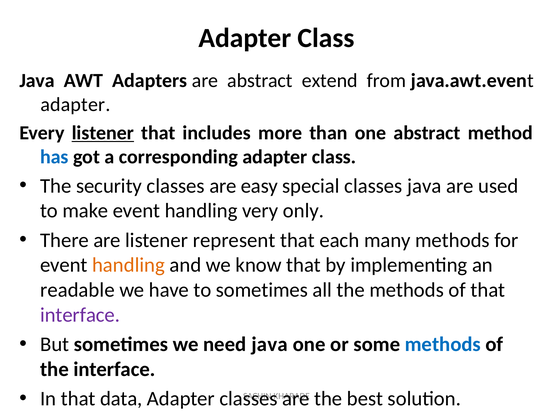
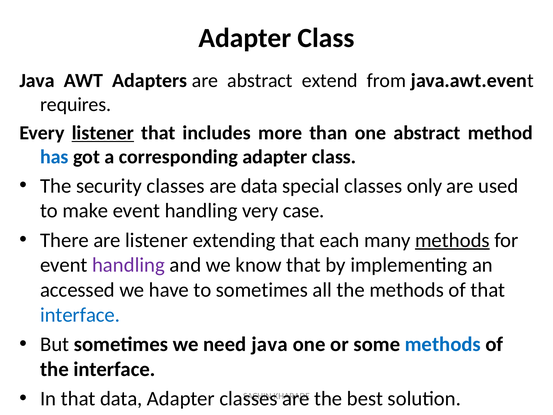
adapter at (75, 105): adapter -> requires
are easy: easy -> data
classes java: java -> only
only: only -> case
represent: represent -> extending
methods at (452, 240) underline: none -> present
handling at (128, 265) colour: orange -> purple
readable: readable -> accessed
interface at (80, 315) colour: purple -> blue
